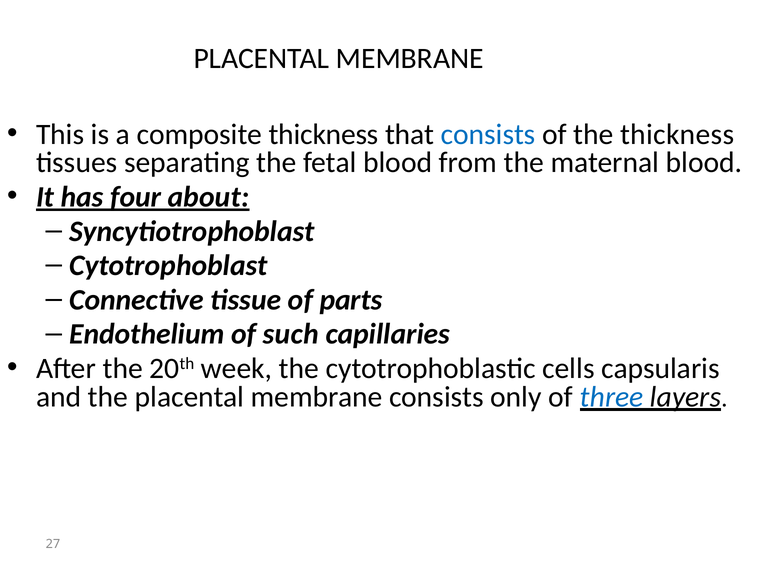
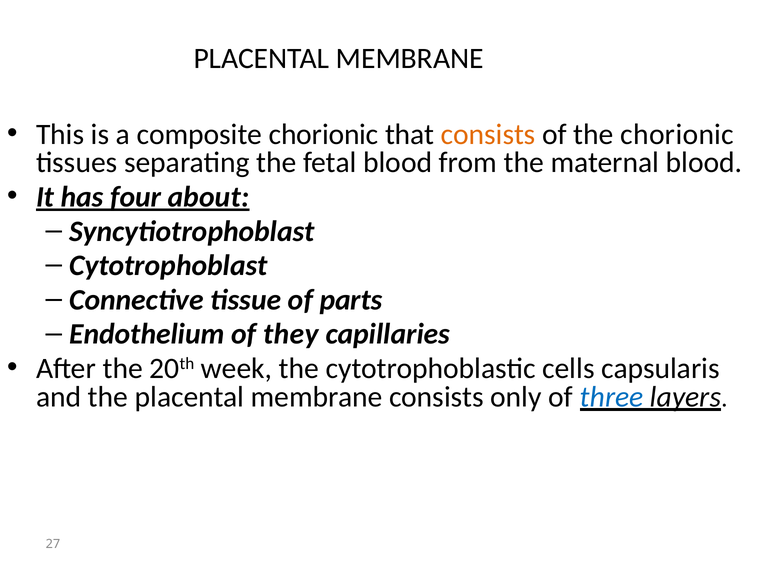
composite thickness: thickness -> chorionic
consists at (488, 134) colour: blue -> orange
the thickness: thickness -> chorionic
such: such -> they
